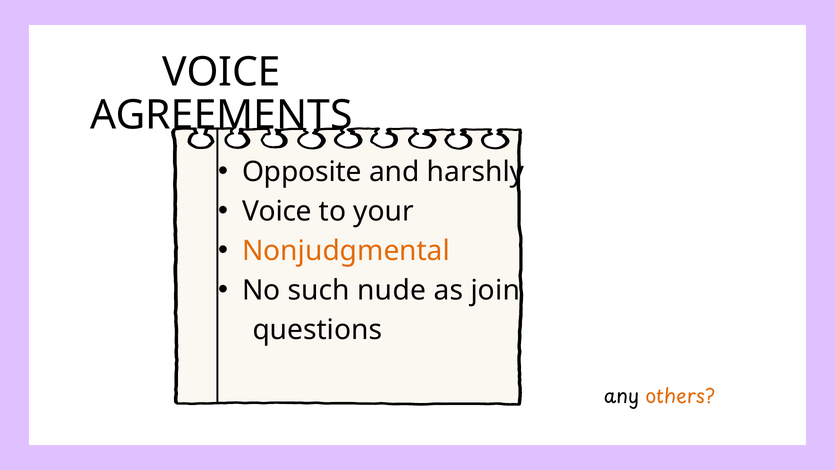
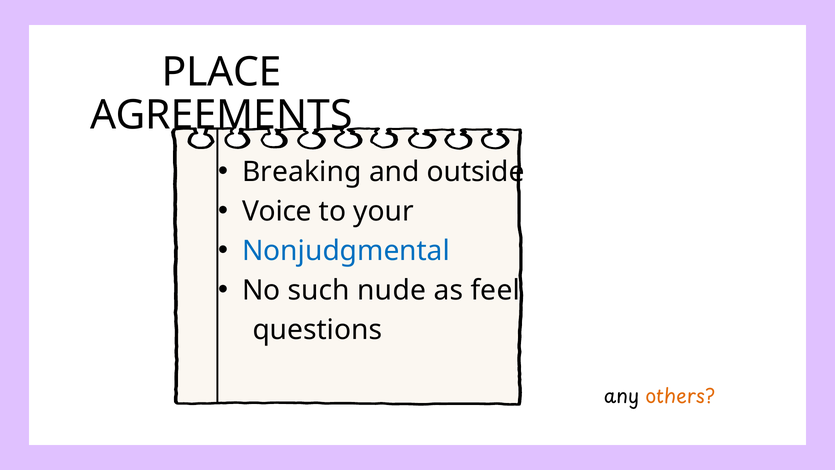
VOICE at (221, 72): VOICE -> PLACE
Opposite: Opposite -> Breaking
harshly: harshly -> outside
Nonjudgmental colour: orange -> blue
join: join -> feel
